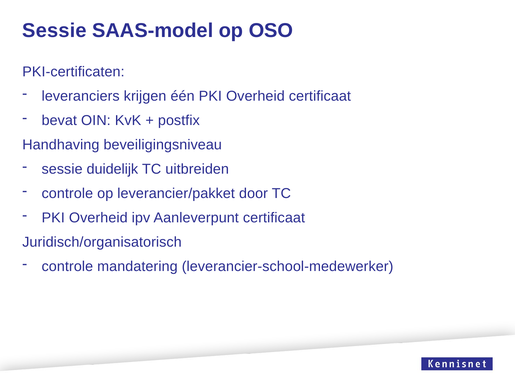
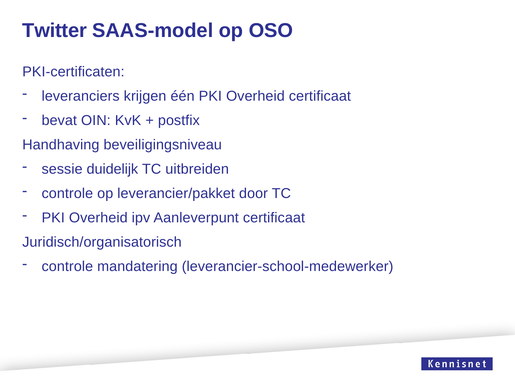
Sessie at (54, 31): Sessie -> Twitter
